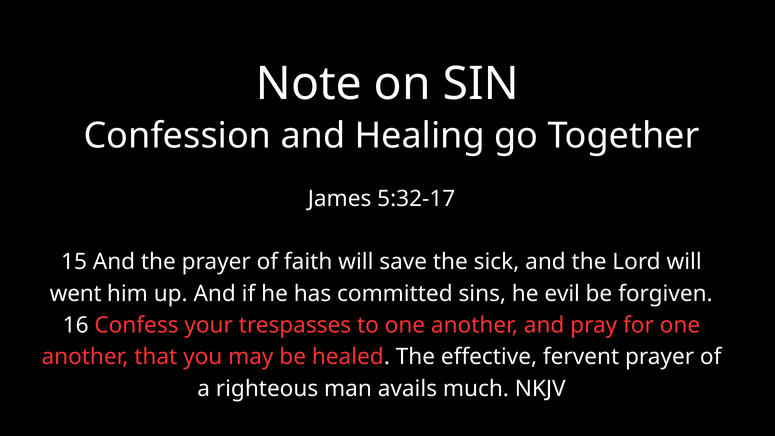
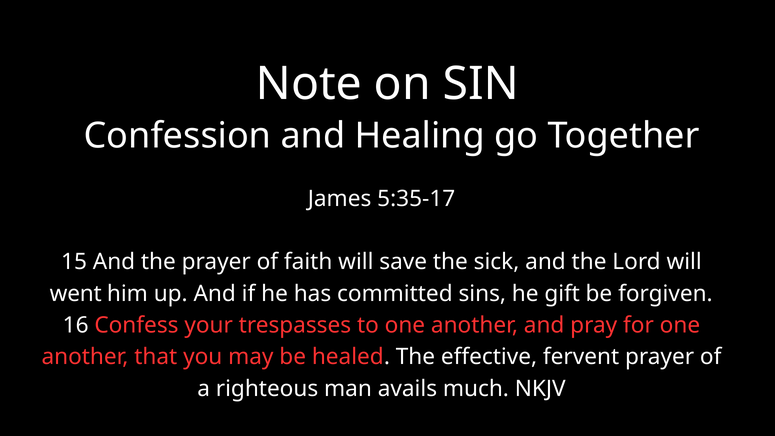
5:32-17: 5:32-17 -> 5:35-17
evil: evil -> gift
